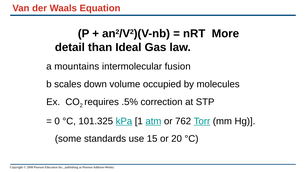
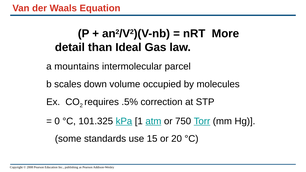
fusion: fusion -> parcel
762: 762 -> 750
